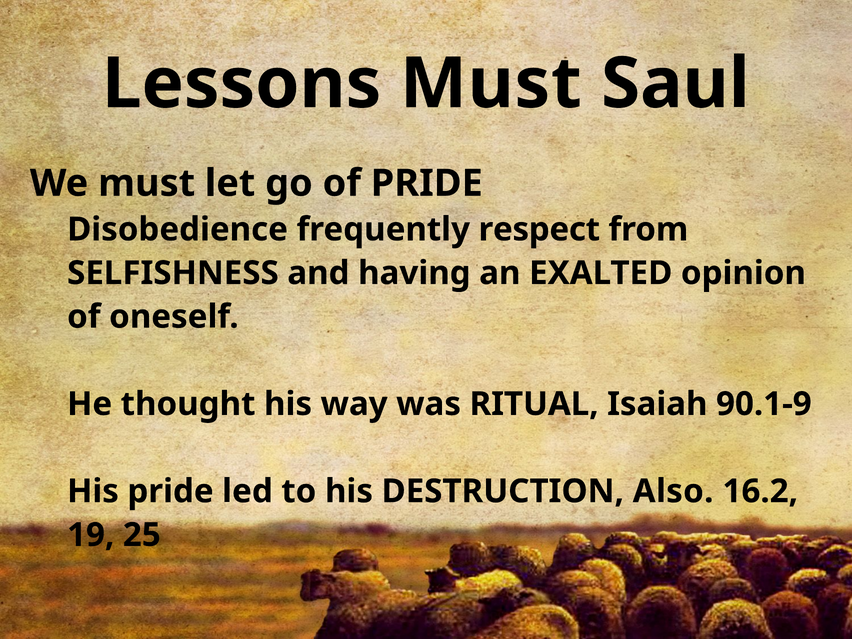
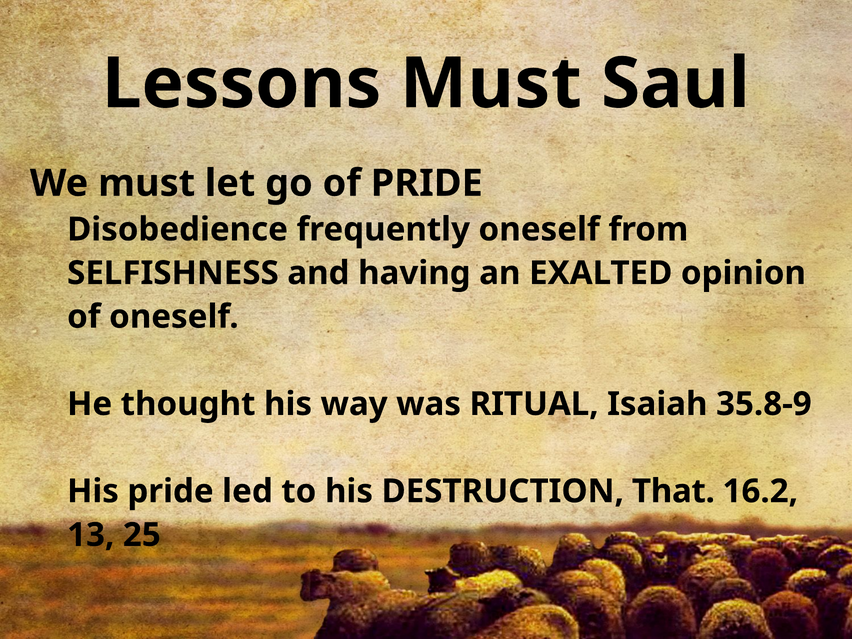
frequently respect: respect -> oneself
90.1-9: 90.1-9 -> 35.8-9
Also: Also -> That
19: 19 -> 13
